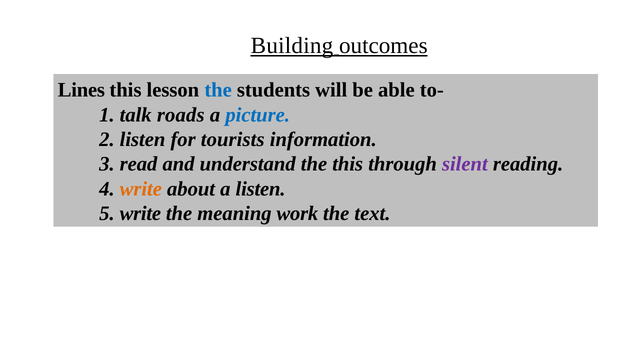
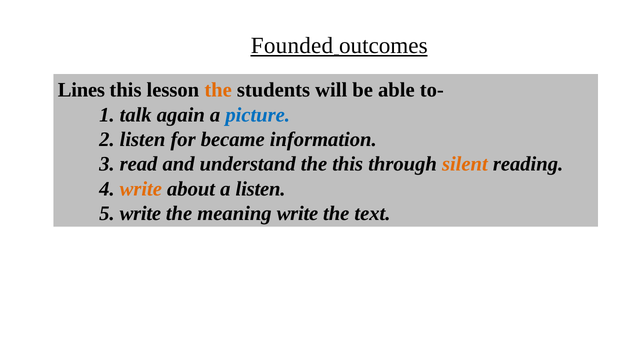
Building: Building -> Founded
the at (218, 90) colour: blue -> orange
roads: roads -> again
tourists: tourists -> became
silent colour: purple -> orange
meaning work: work -> write
